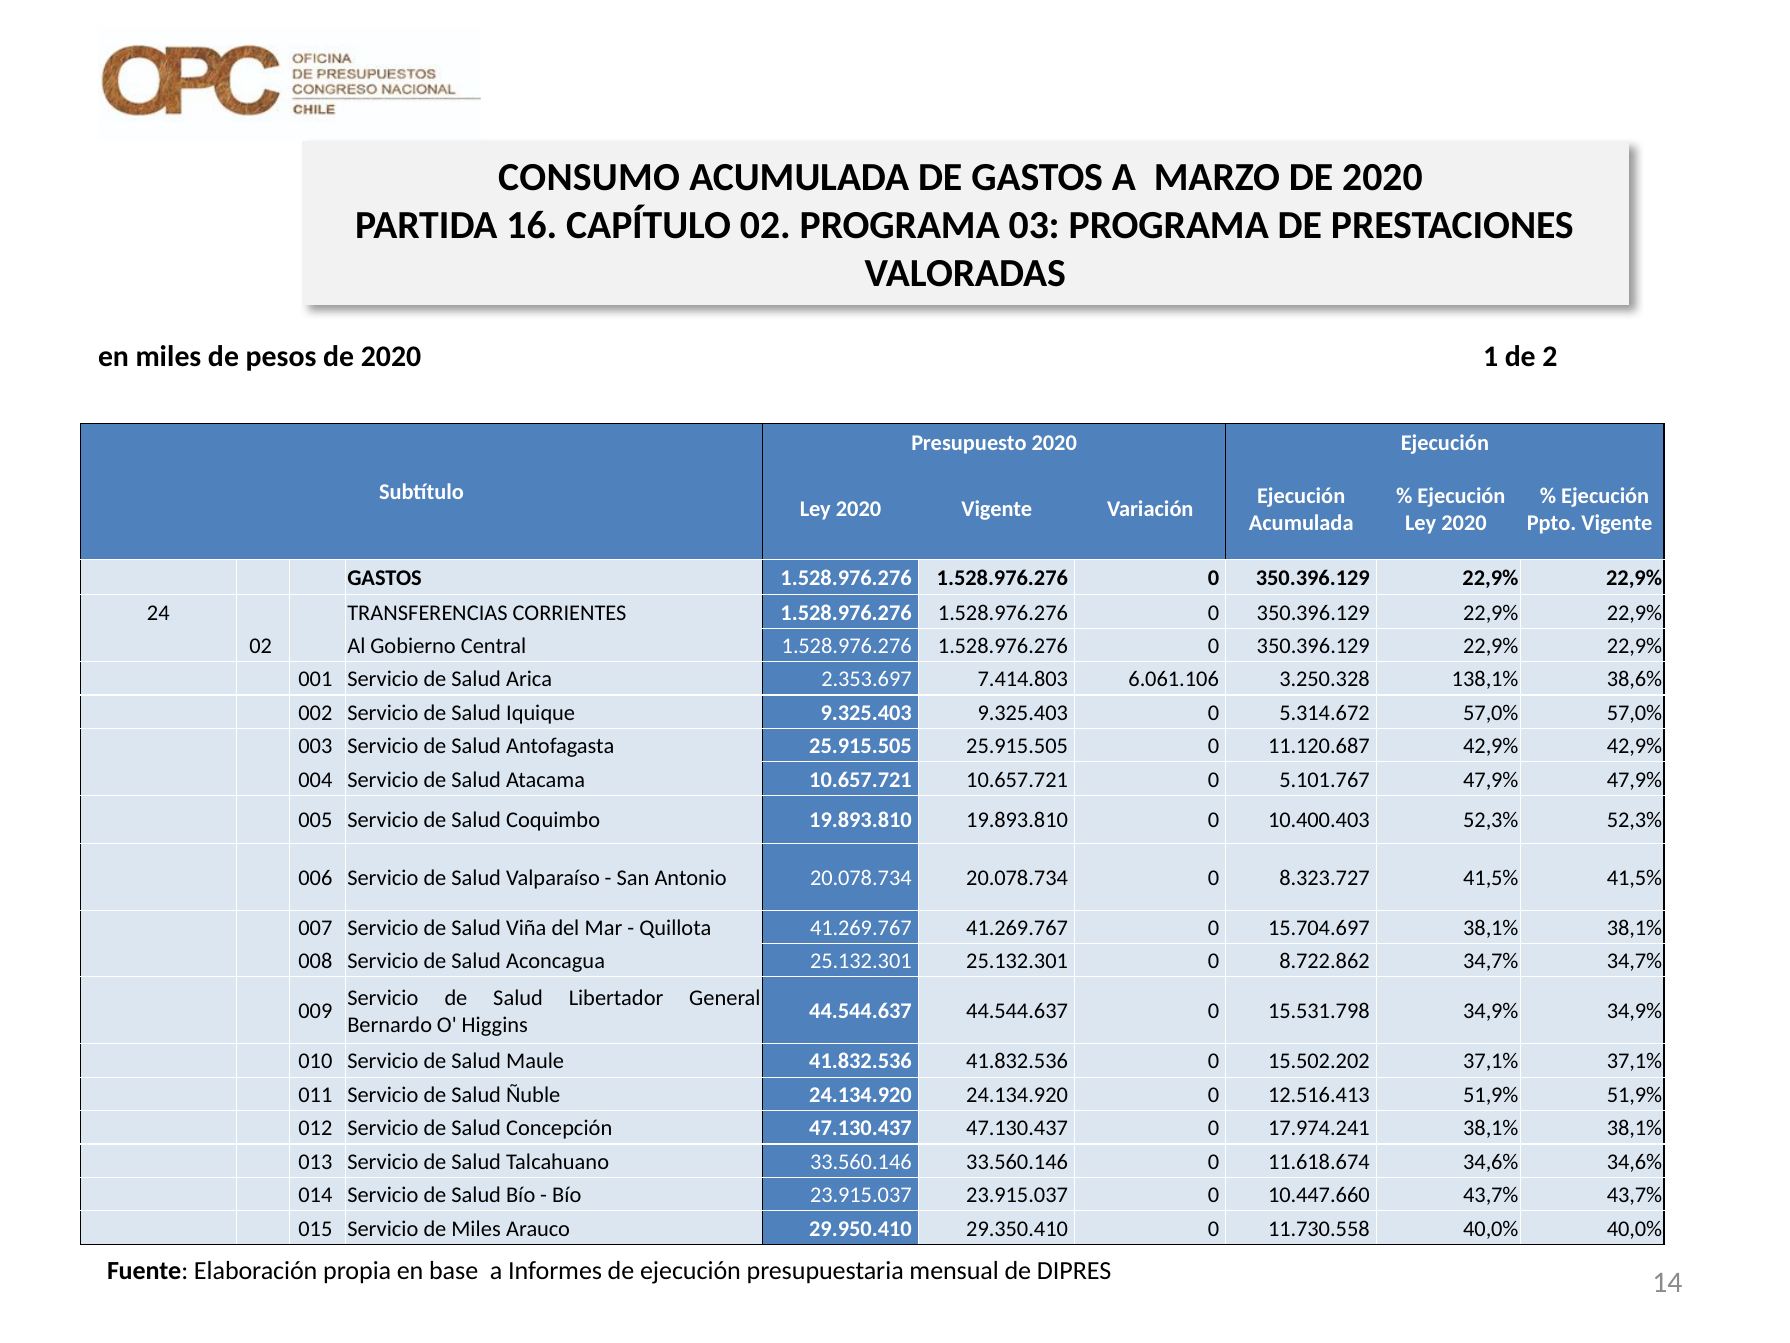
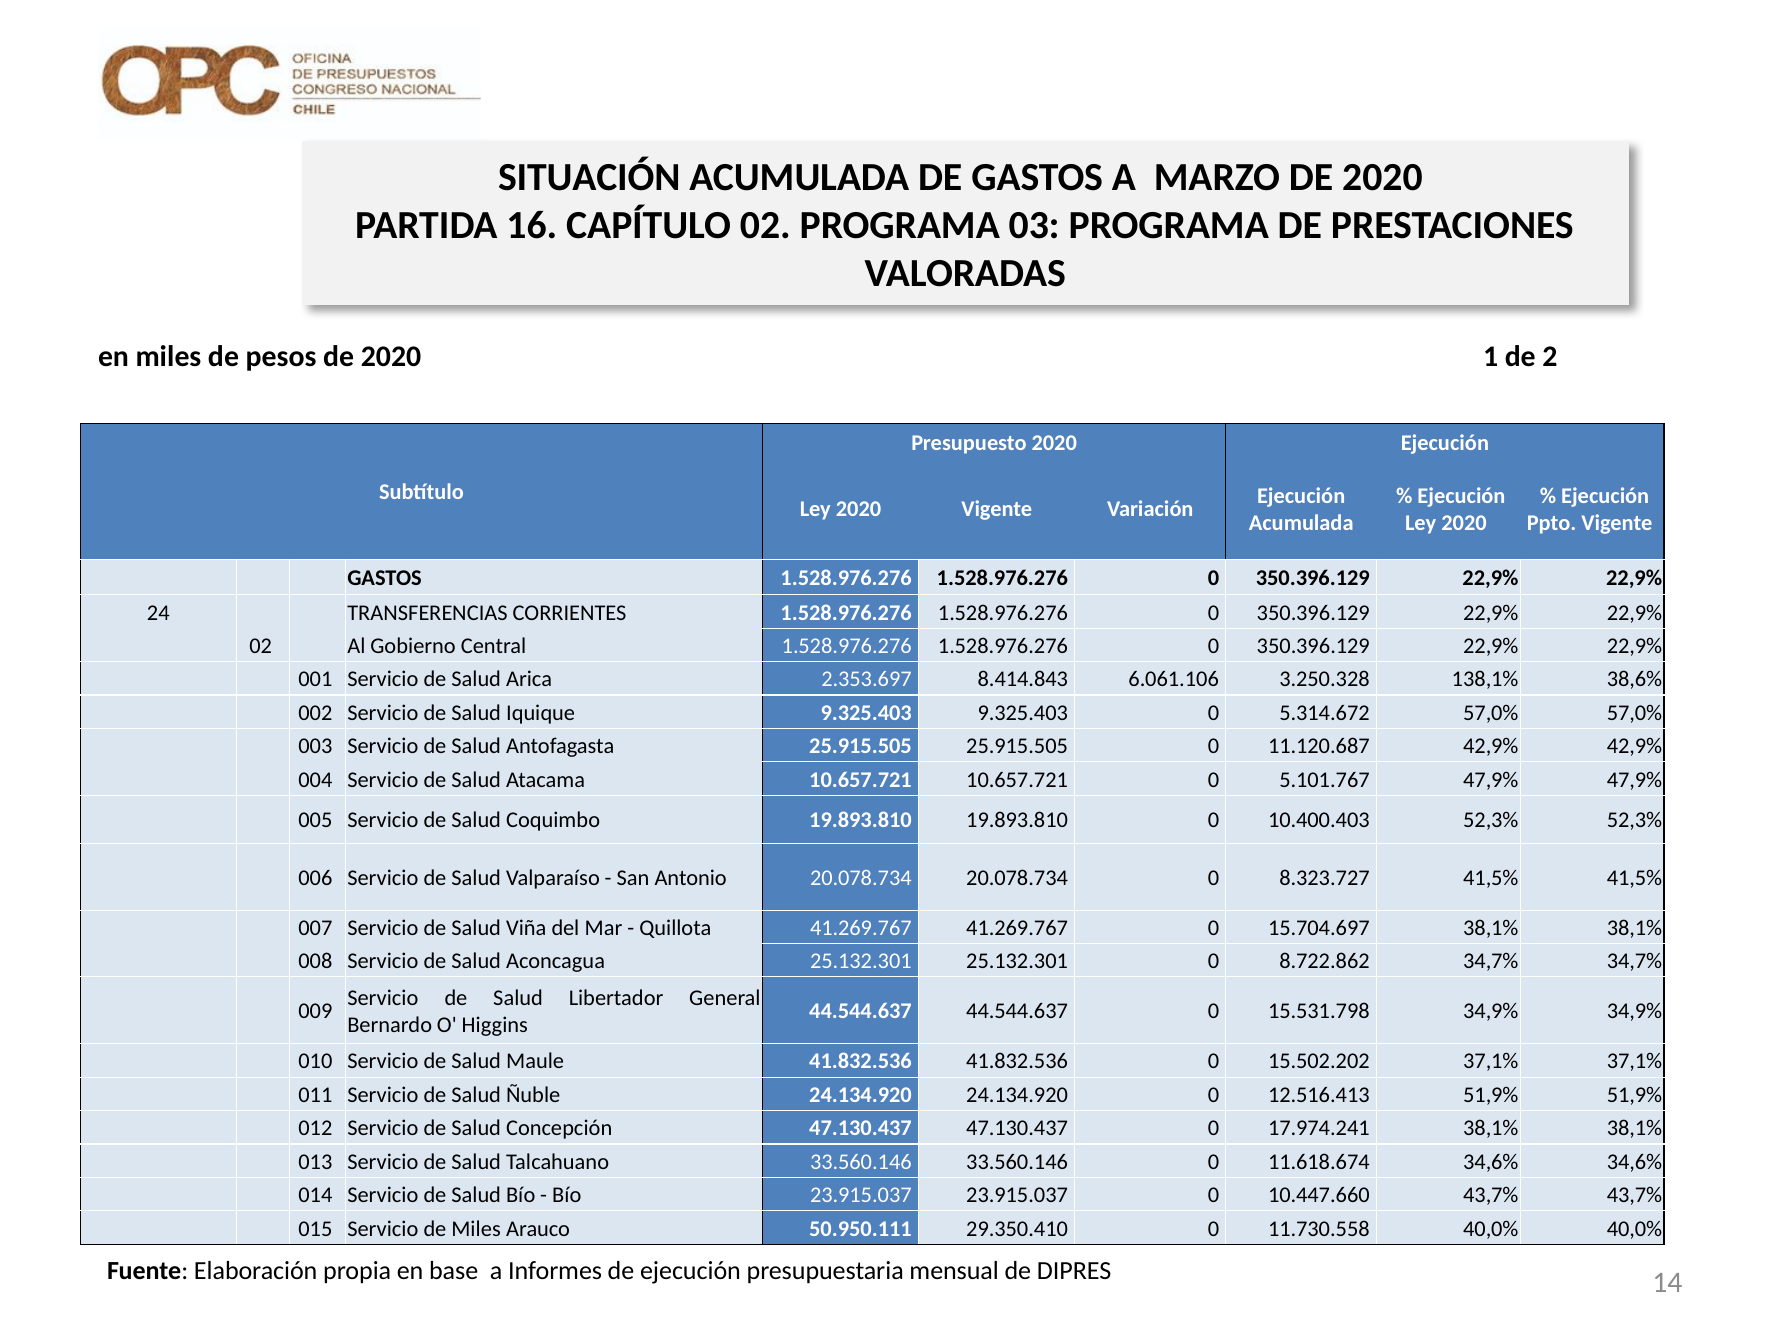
CONSUMO: CONSUMO -> SITUACIÓN
7.414.803: 7.414.803 -> 8.414.843
29.950.410: 29.950.410 -> 50.950.111
